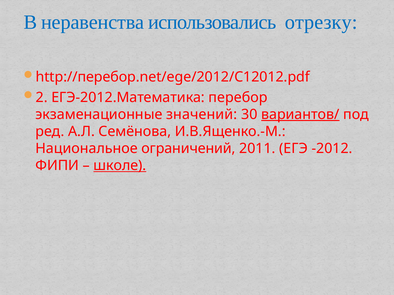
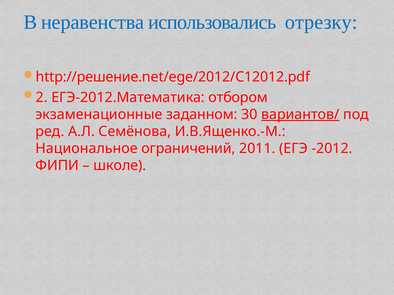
http://перебор.net/ege/2012/C12012.pdf: http://перебор.net/ege/2012/C12012.pdf -> http://решение.net/ege/2012/C12012.pdf
перебор: перебор -> отбором
значений: значений -> заданном
школе underline: present -> none
